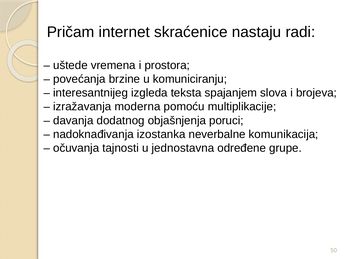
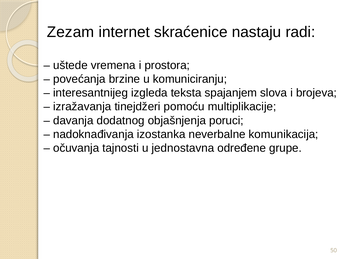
Pričam: Pričam -> Zezam
moderna: moderna -> tinejdžeri
